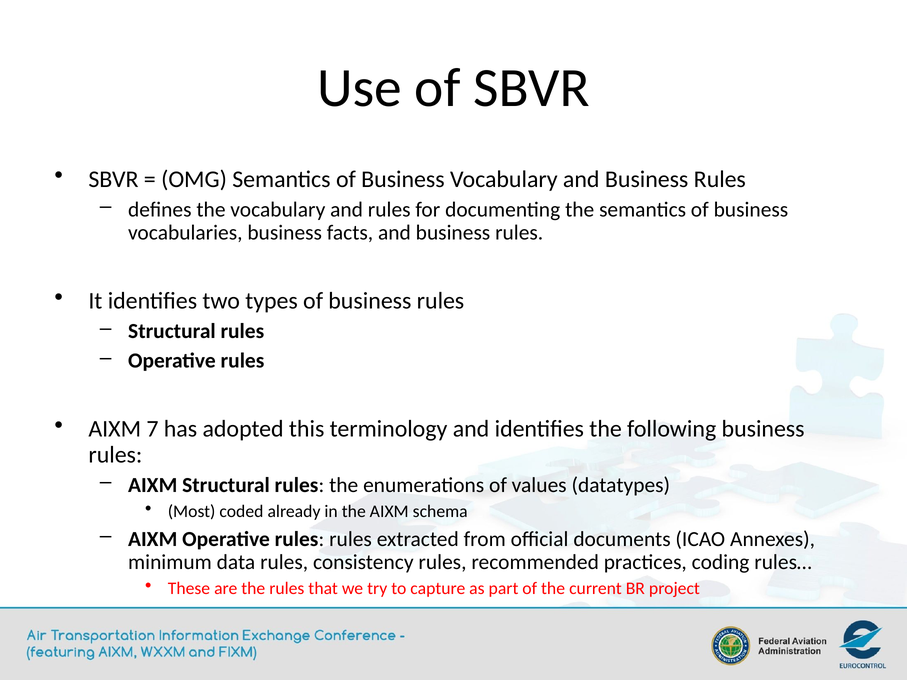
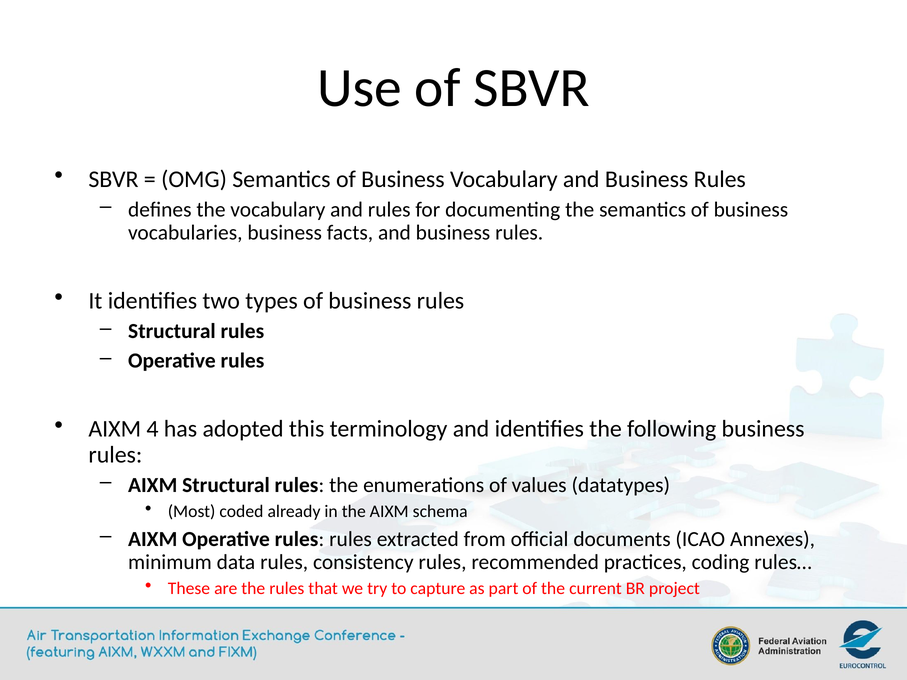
7: 7 -> 4
